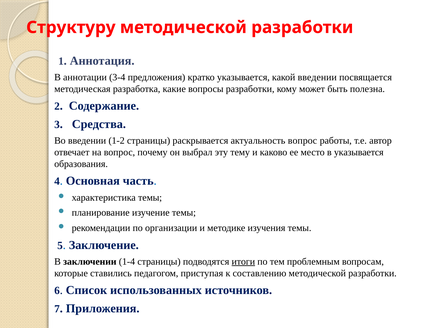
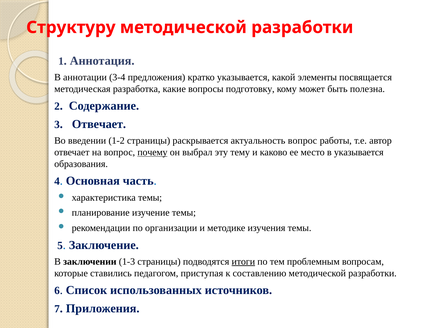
какой введении: введении -> элементы
вопросы разработки: разработки -> подготовку
3 Средства: Средства -> Отвечает
почему underline: none -> present
1-4: 1-4 -> 1-3
